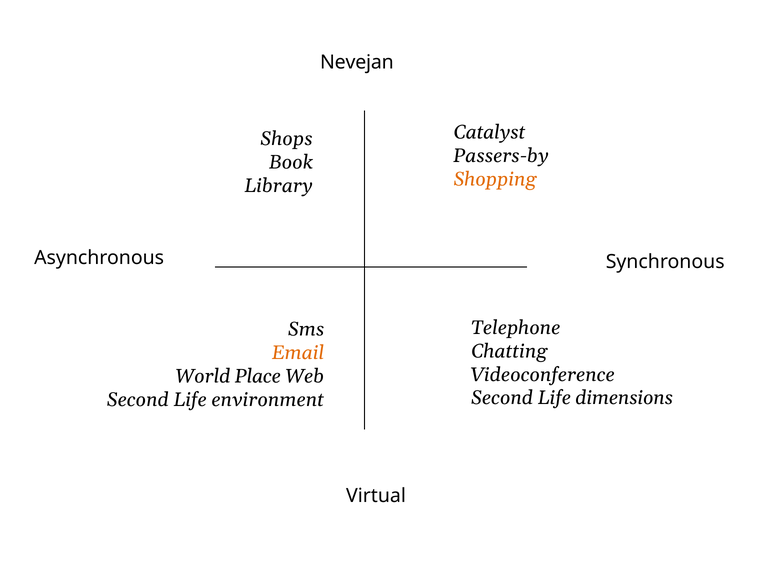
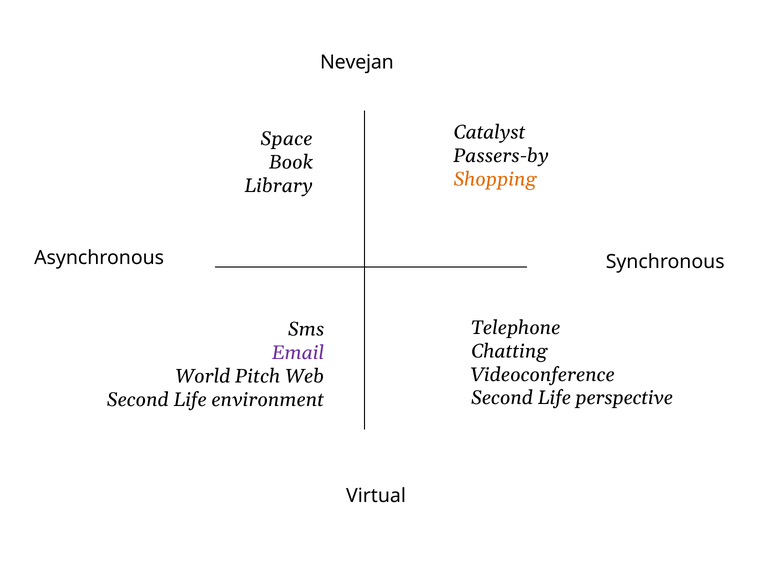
Shops: Shops -> Space
Email colour: orange -> purple
Place: Place -> Pitch
dimensions: dimensions -> perspective
